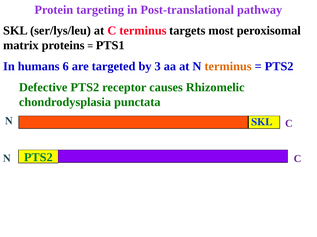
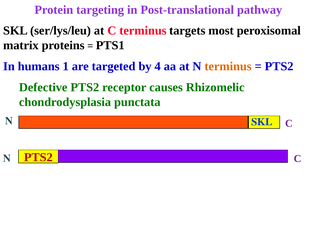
6: 6 -> 1
3: 3 -> 4
PTS2 at (38, 158) colour: green -> red
